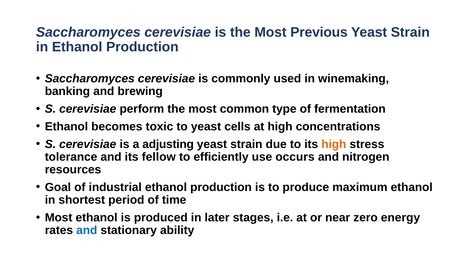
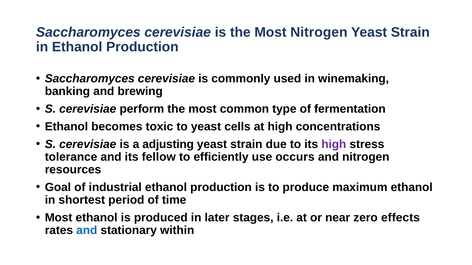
Most Previous: Previous -> Nitrogen
high at (334, 144) colour: orange -> purple
energy: energy -> effects
ability: ability -> within
